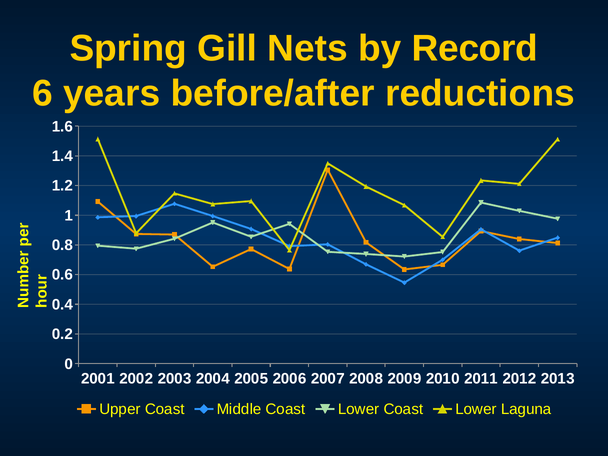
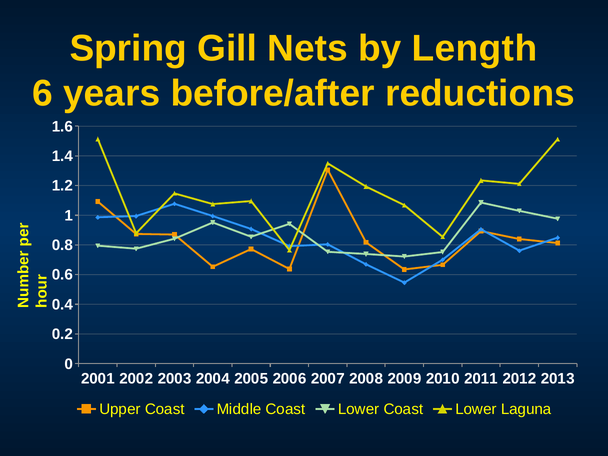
Record: Record -> Length
